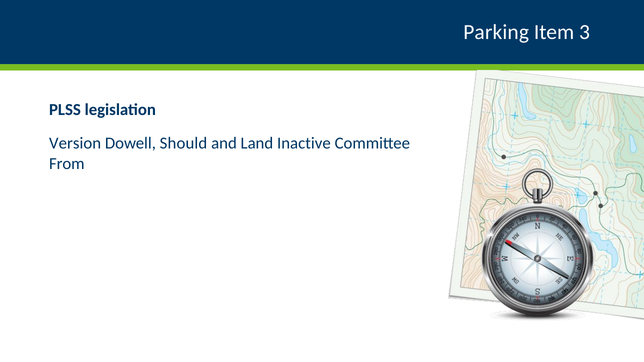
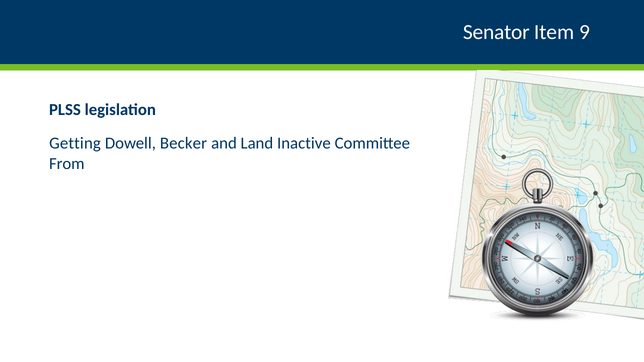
Parking: Parking -> Senator
3: 3 -> 9
Version: Version -> Getting
Should: Should -> Becker
